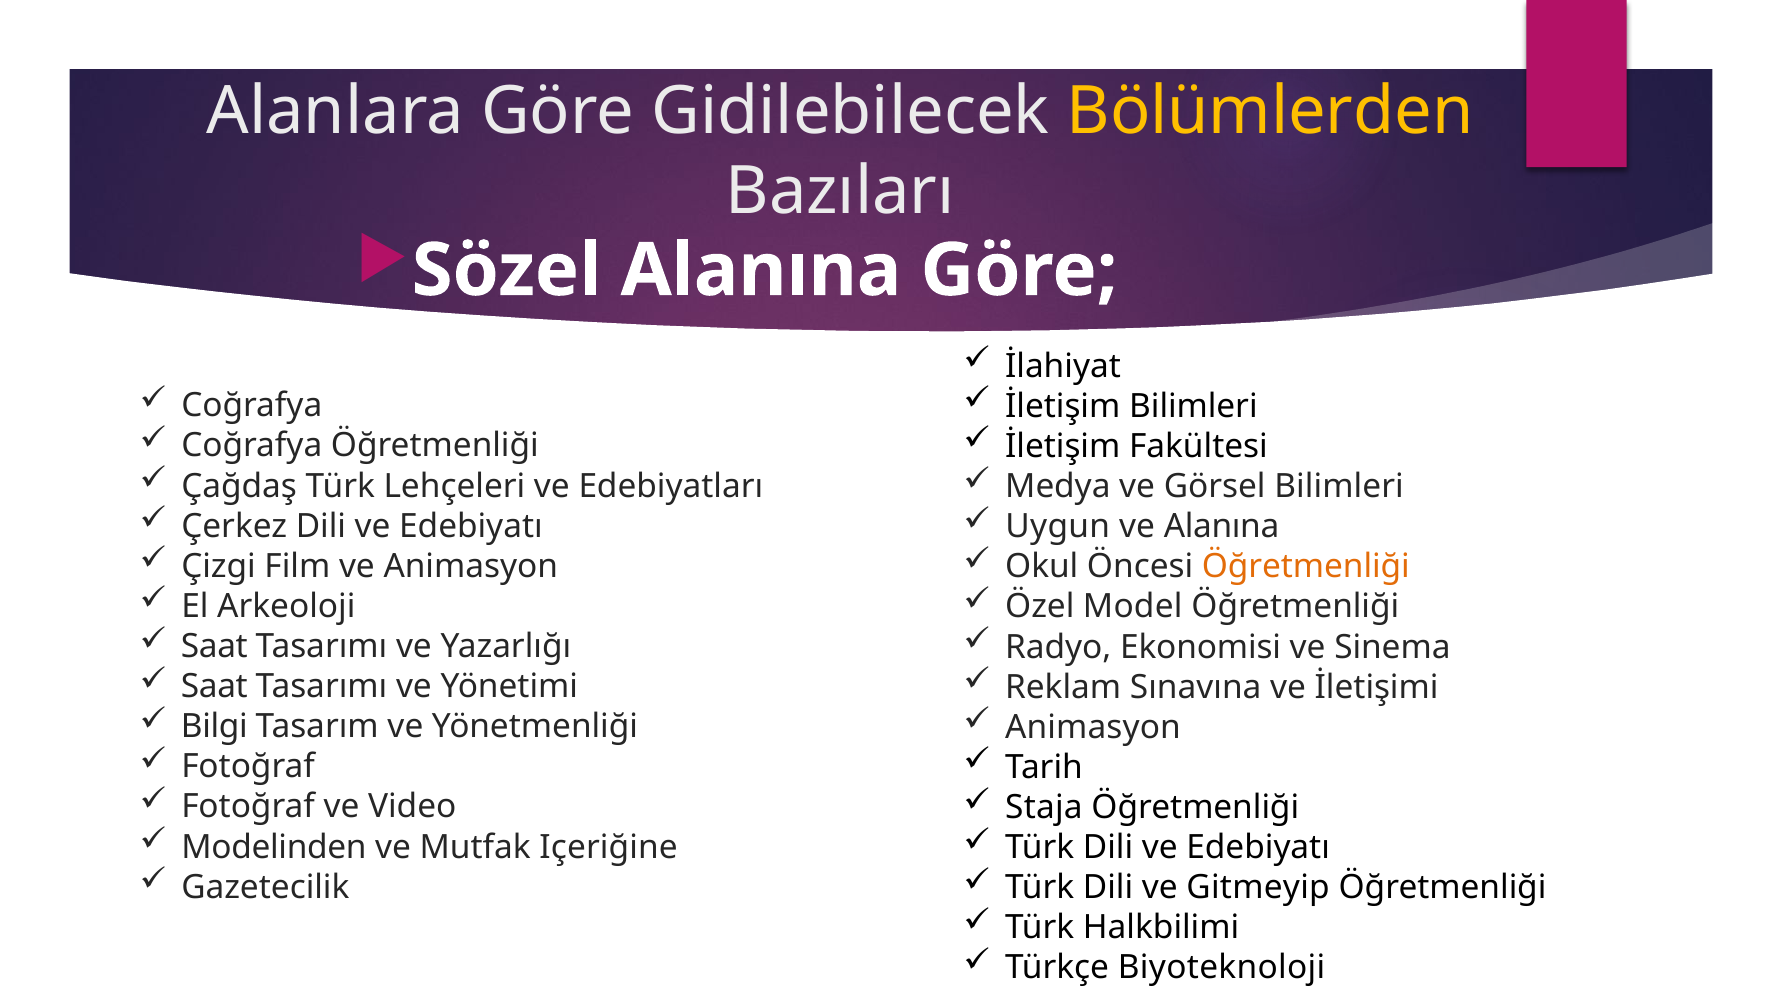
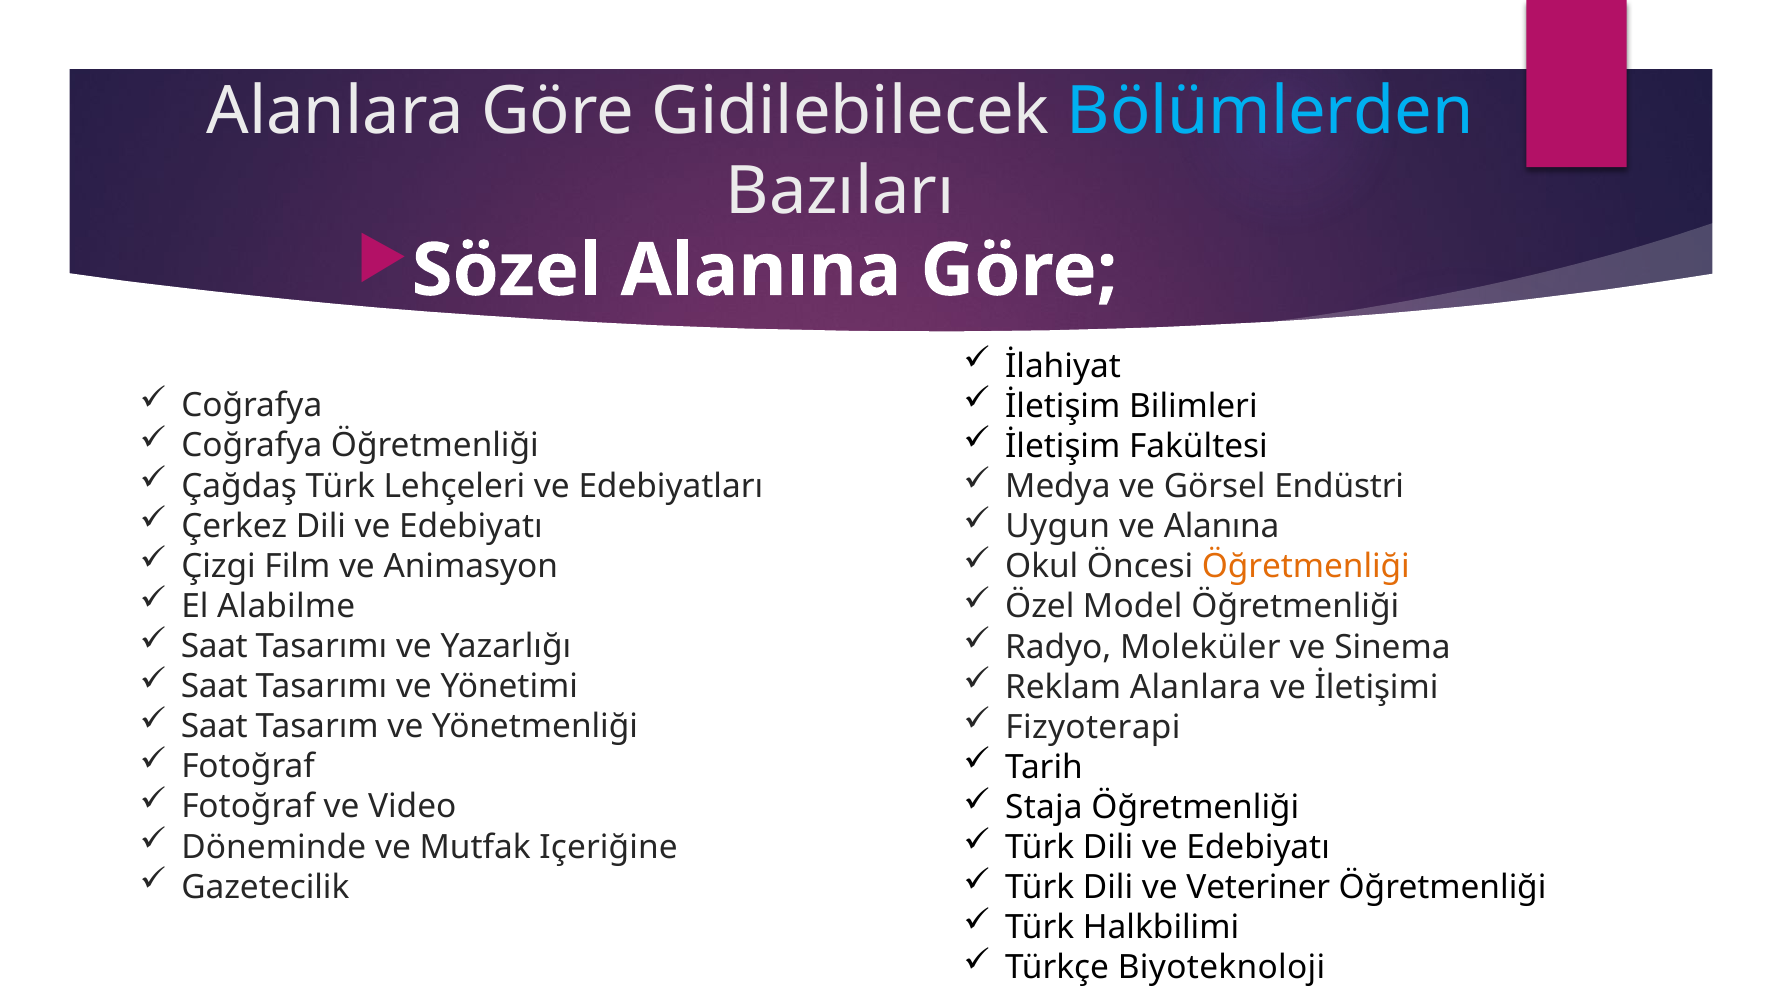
Bölümlerden colour: yellow -> light blue
Görsel Bilimleri: Bilimleri -> Endüstri
Arkeoloji: Arkeoloji -> Alabilme
Ekonomisi: Ekonomisi -> Moleküler
Reklam Sınavına: Sınavına -> Alanlara
Bilgi at (214, 727): Bilgi -> Saat
Animasyon at (1093, 727): Animasyon -> Fizyoterapi
Modelinden: Modelinden -> Döneminde
Gitmeyip: Gitmeyip -> Veteriner
